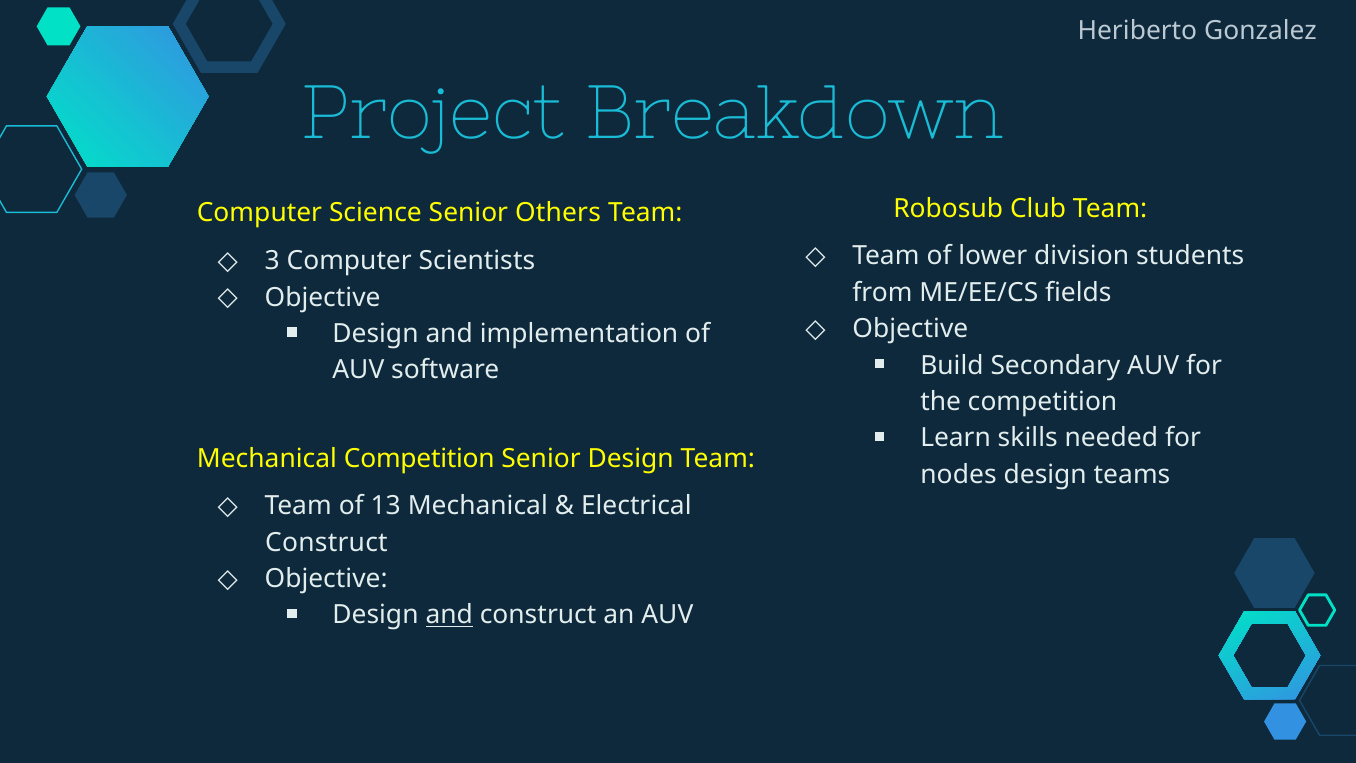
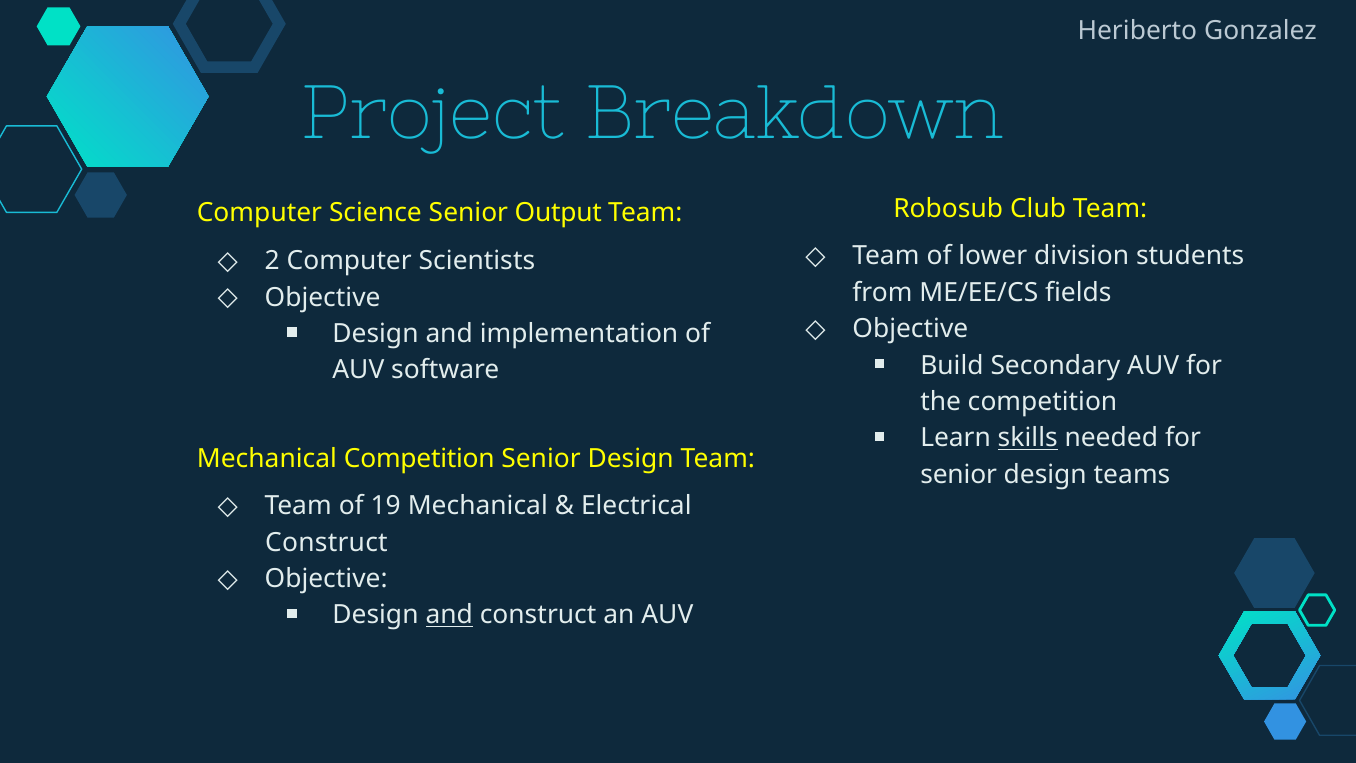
Others: Others -> Output
3: 3 -> 2
skills underline: none -> present
nodes at (958, 474): nodes -> senior
13: 13 -> 19
